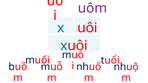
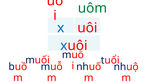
uôm colour: purple -> green
